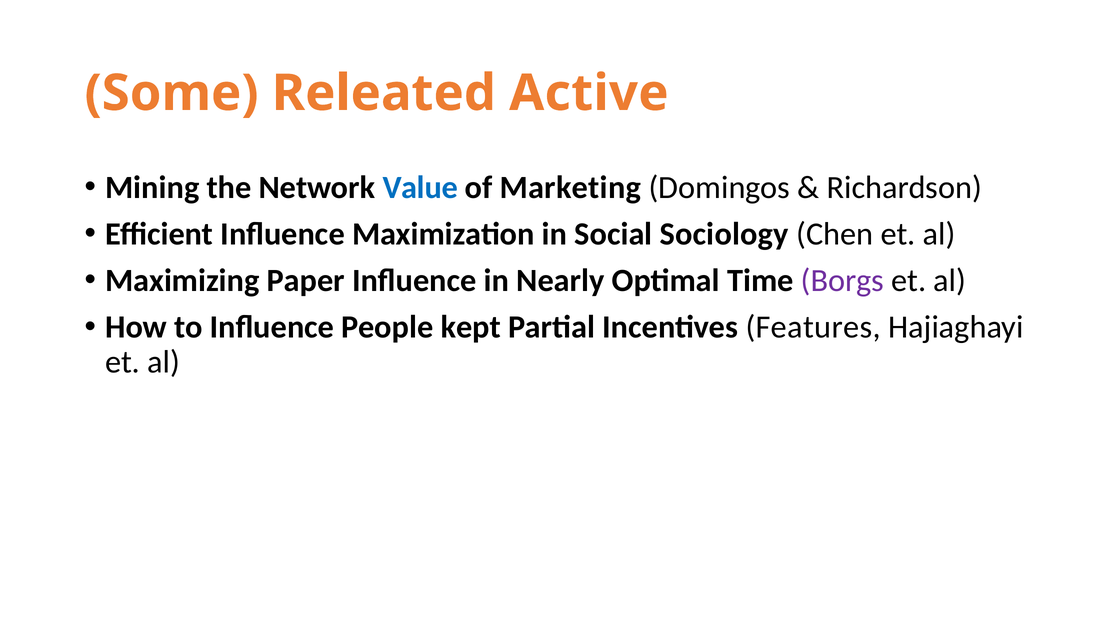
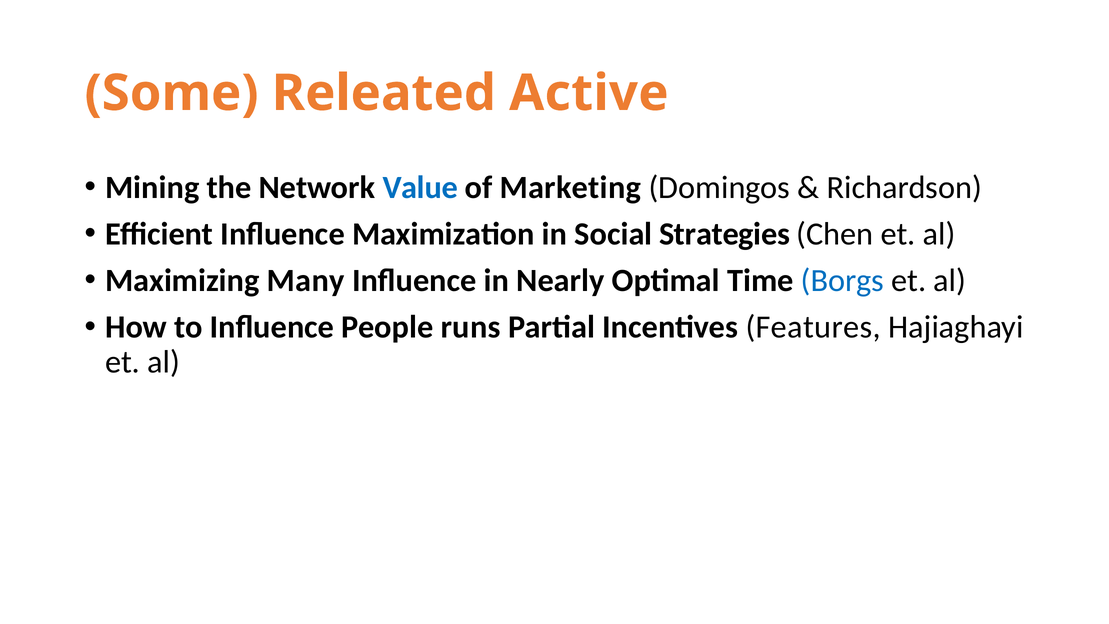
Sociology: Sociology -> Strategies
Paper: Paper -> Many
Borgs colour: purple -> blue
kept: kept -> runs
